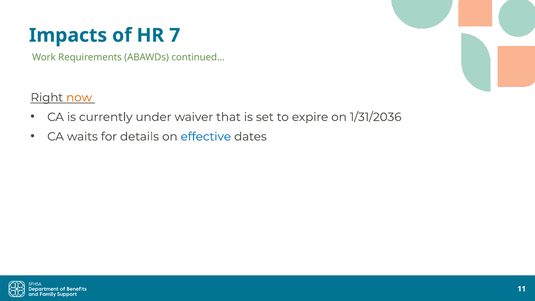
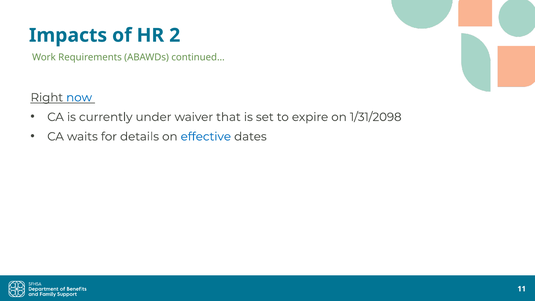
7: 7 -> 2
now colour: orange -> blue
1/31/2036: 1/31/2036 -> 1/31/2098
